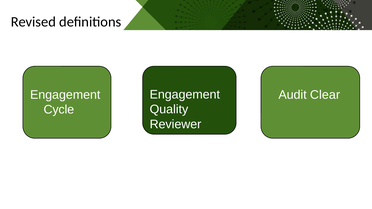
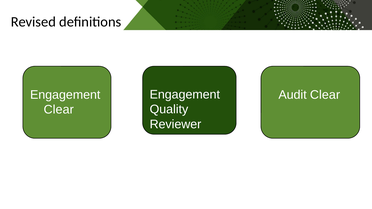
Cycle at (59, 110): Cycle -> Clear
